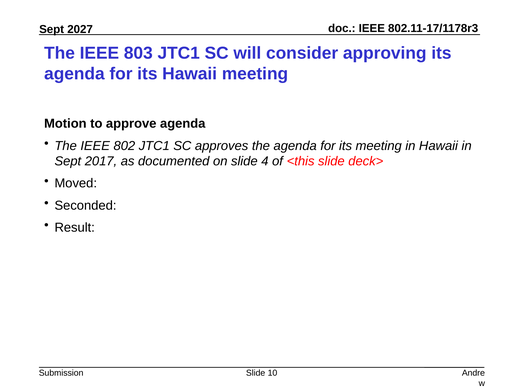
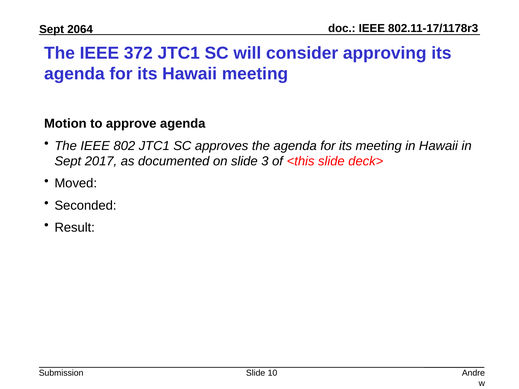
2027: 2027 -> 2064
803: 803 -> 372
4: 4 -> 3
